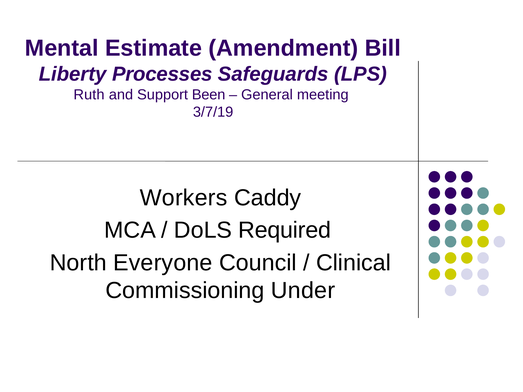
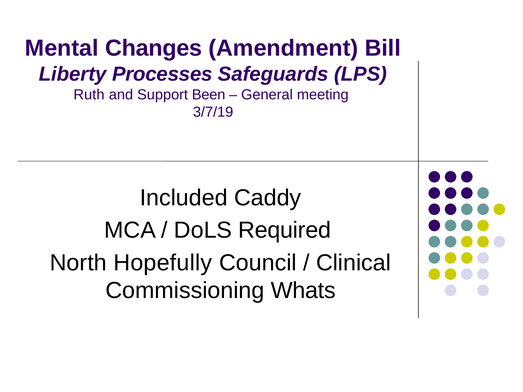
Estimate: Estimate -> Changes
Workers: Workers -> Included
Everyone: Everyone -> Hopefully
Under: Under -> Whats
